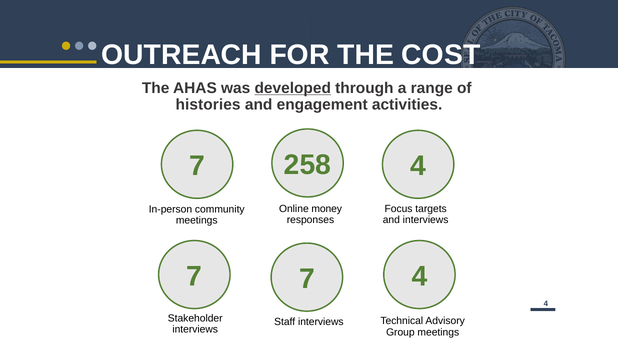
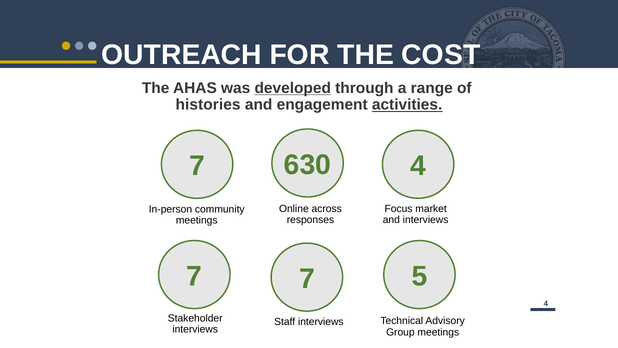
activities underline: none -> present
258: 258 -> 630
money: money -> across
targets: targets -> market
7 4: 4 -> 5
